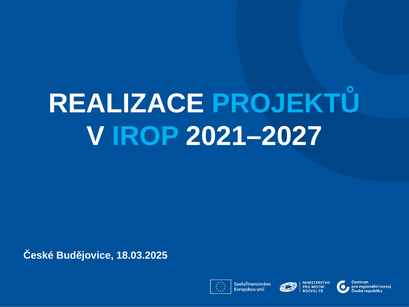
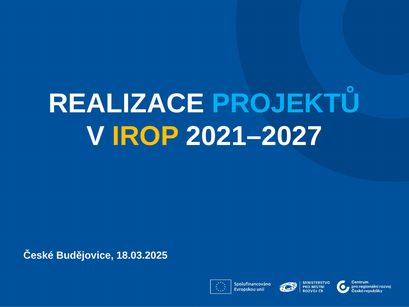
IROP colour: light blue -> yellow
